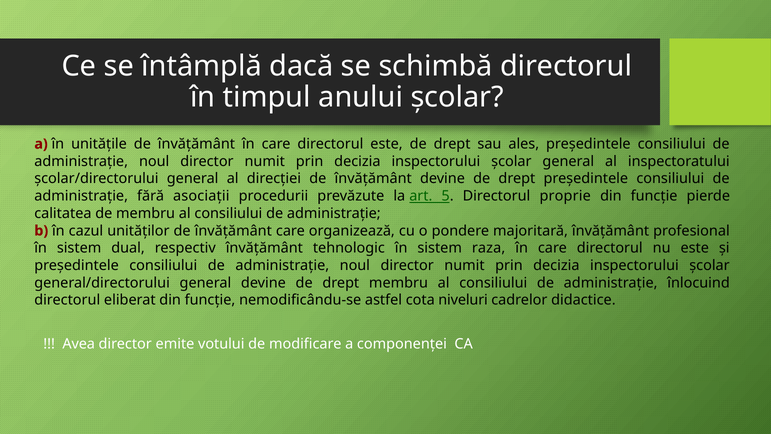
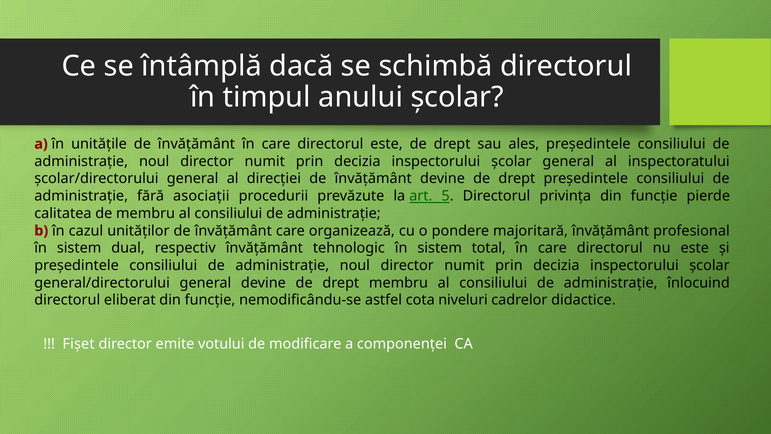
proprie: proprie -> privința
raza: raza -> total
Avea: Avea -> Fișet
